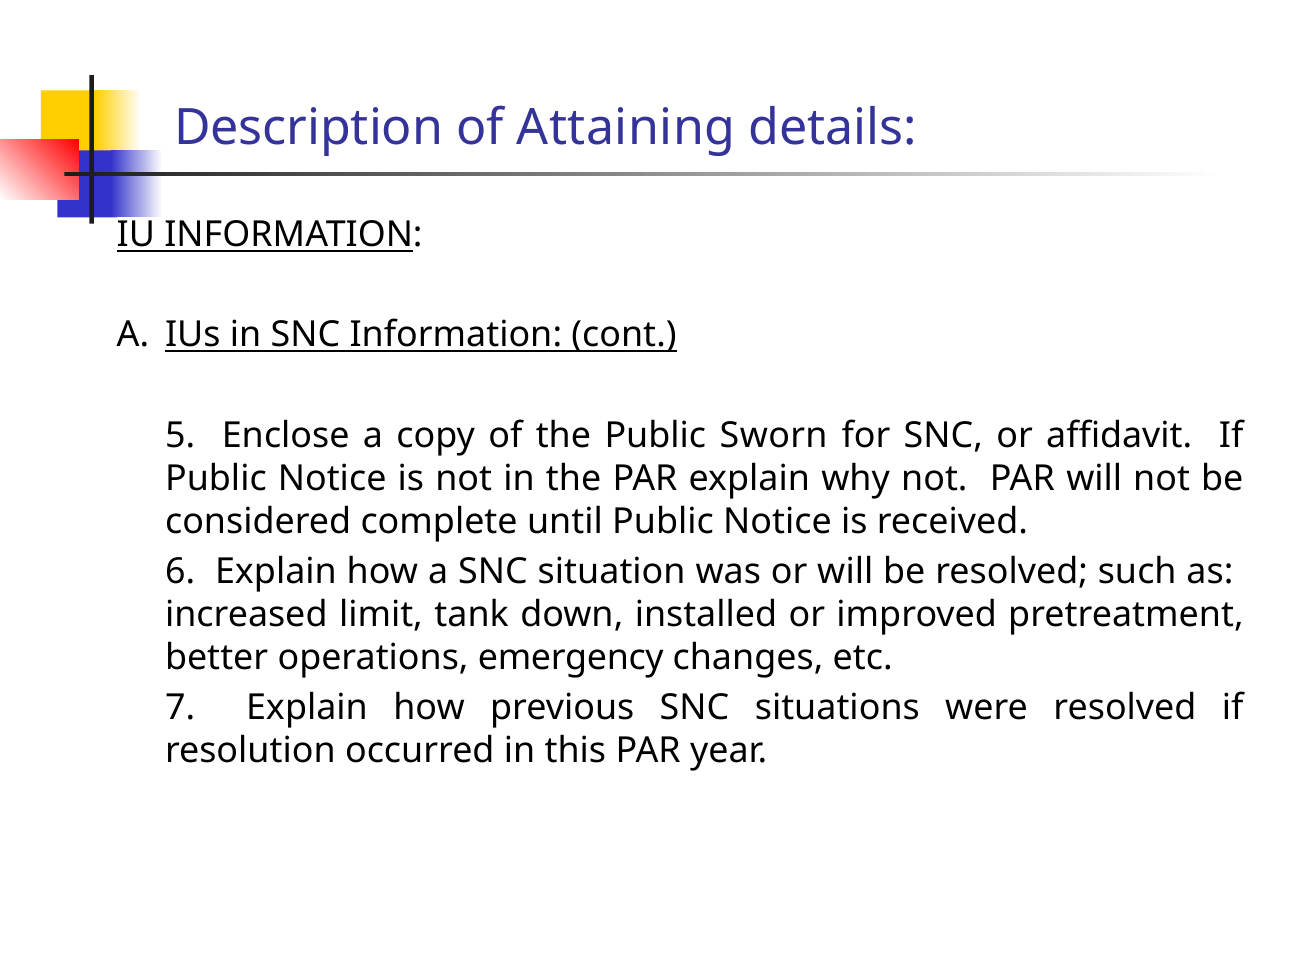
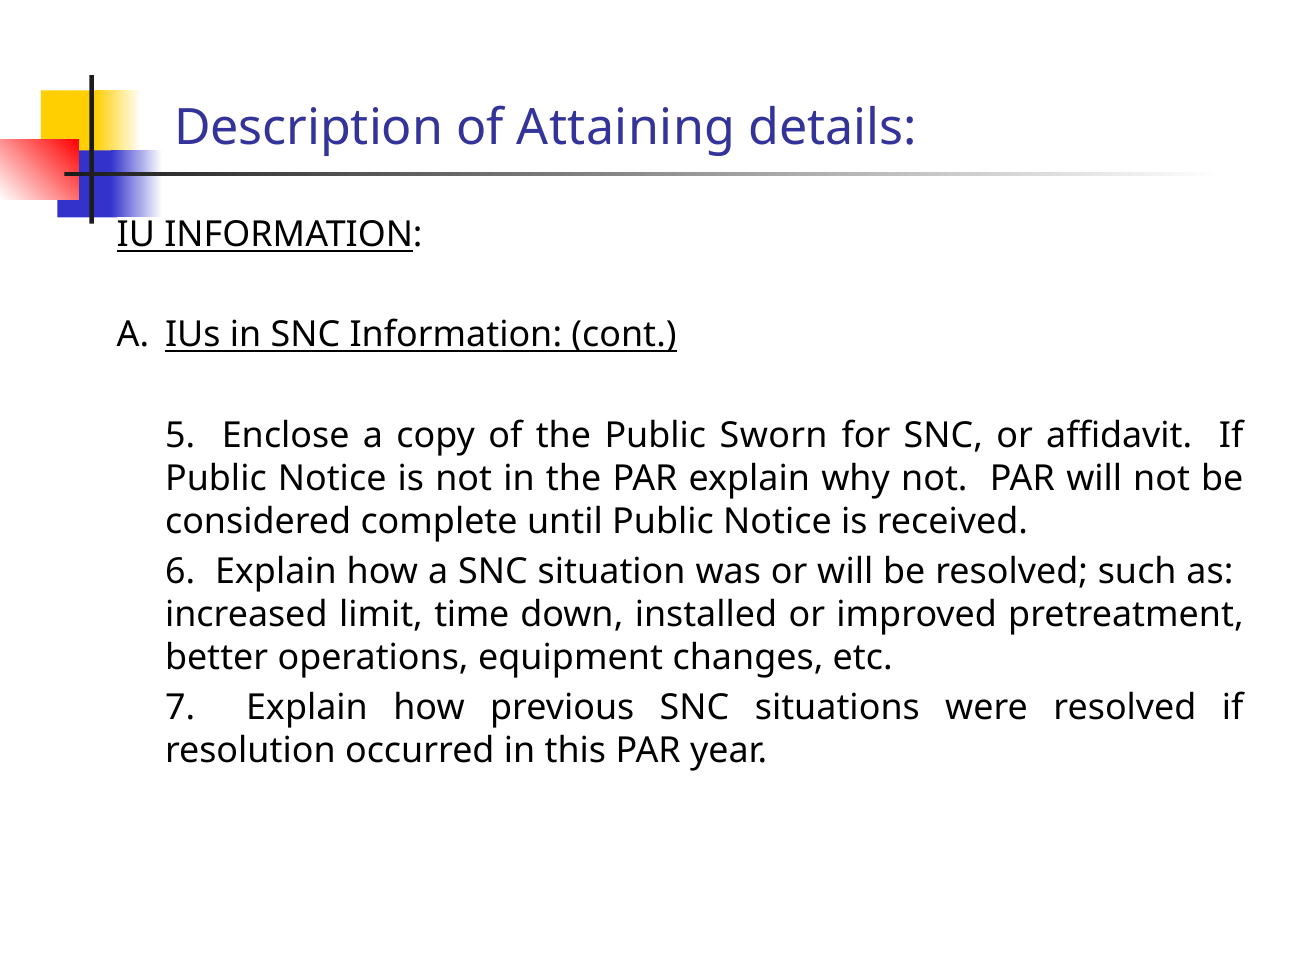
tank: tank -> time
emergency: emergency -> equipment
